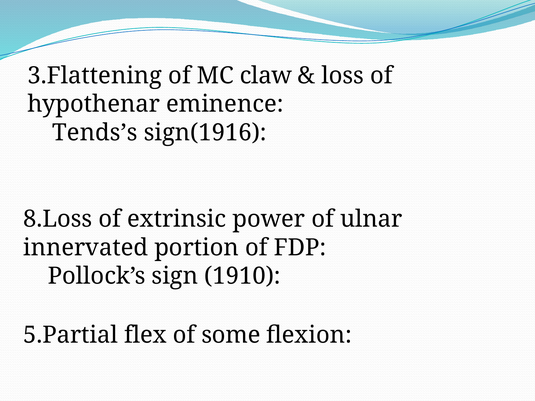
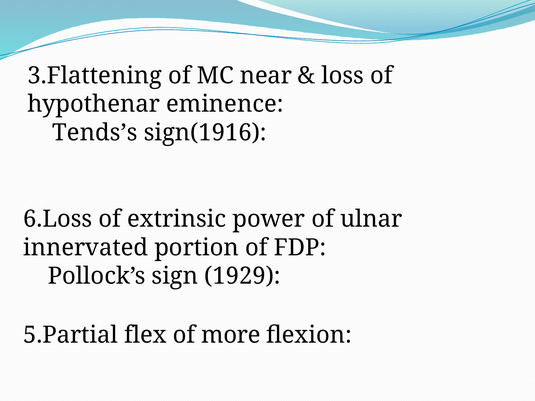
claw: claw -> near
8.Loss: 8.Loss -> 6.Loss
1910: 1910 -> 1929
some: some -> more
